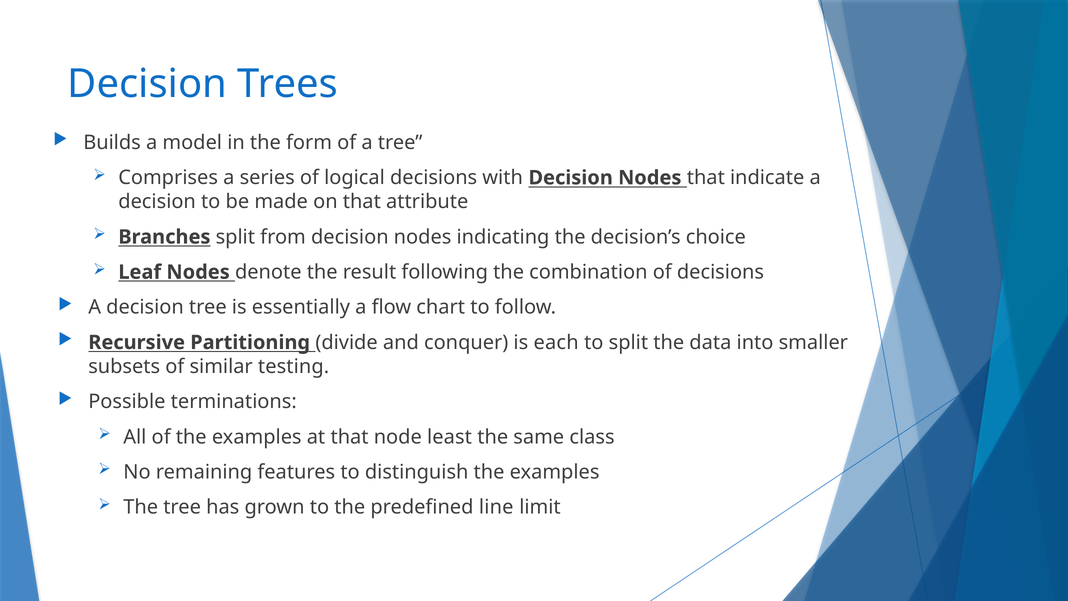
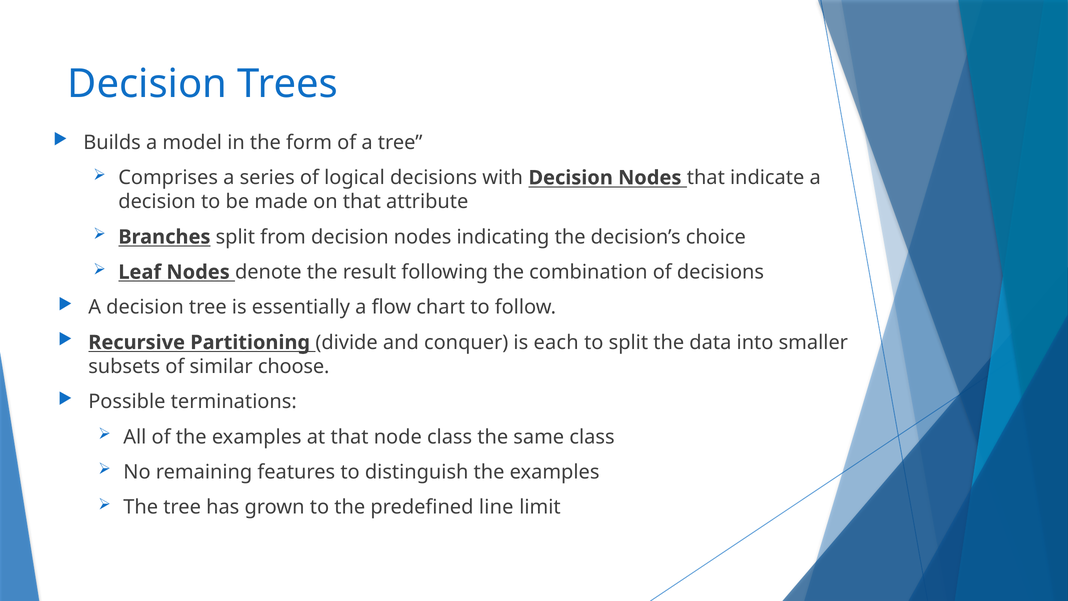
testing: testing -> choose
node least: least -> class
